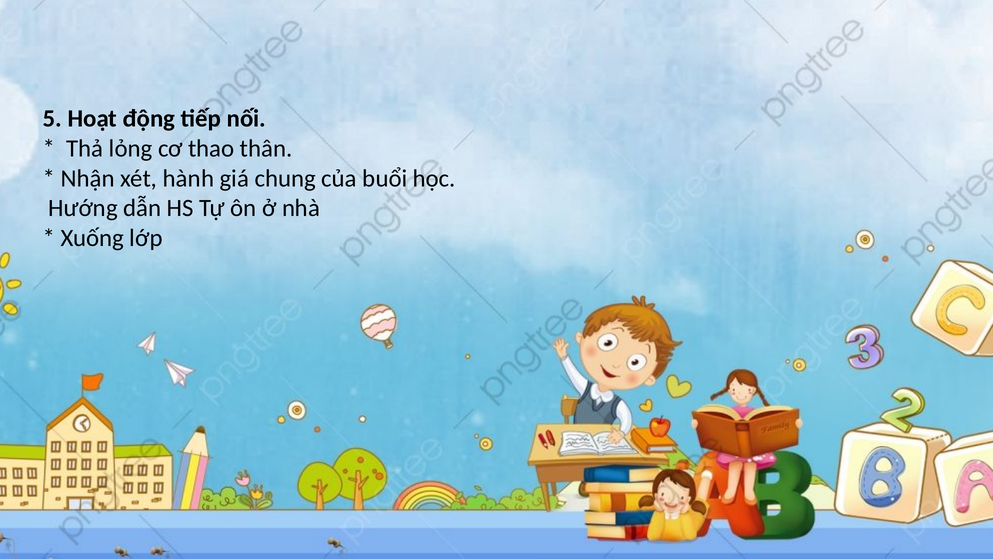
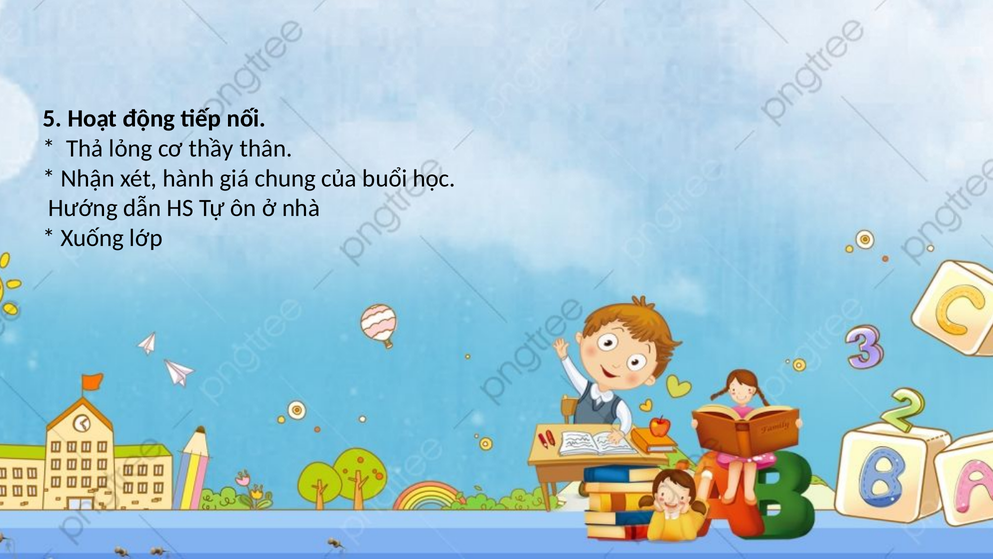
thao: thao -> thầy
